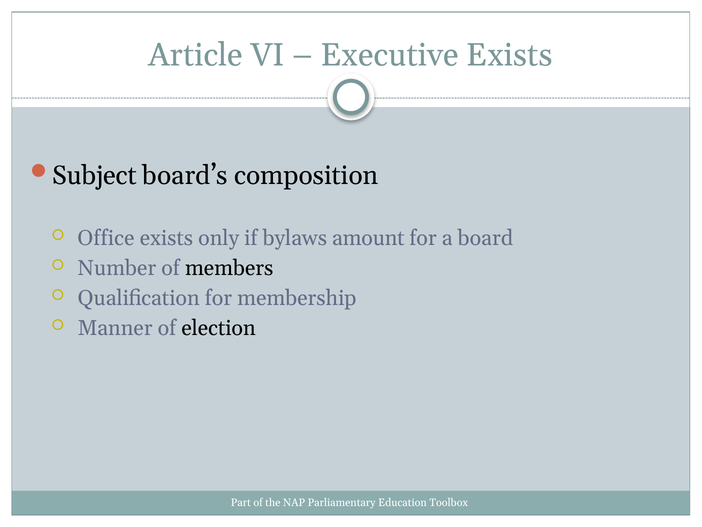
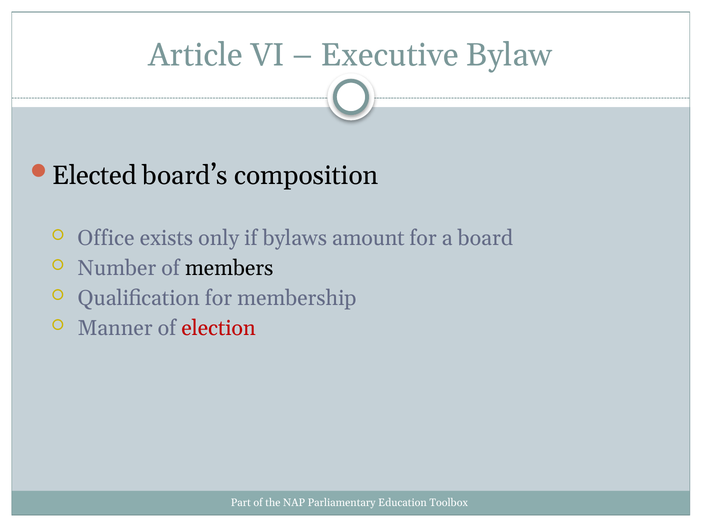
Executive Exists: Exists -> Bylaw
Subject: Subject -> Elected
election colour: black -> red
